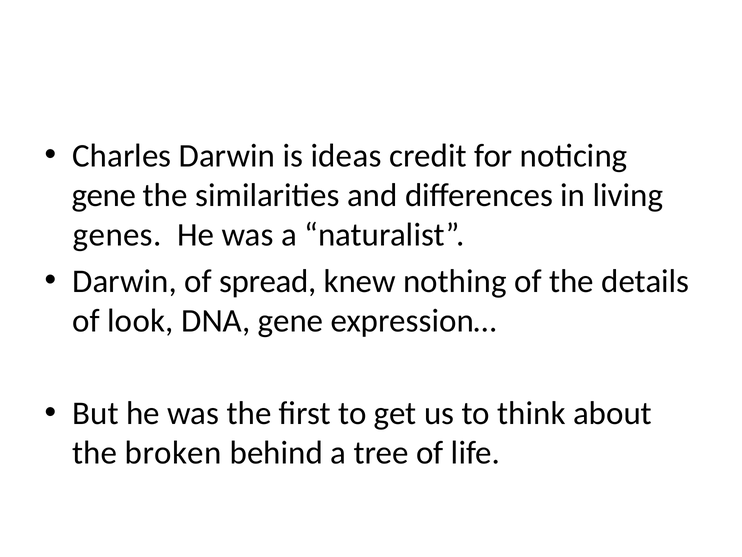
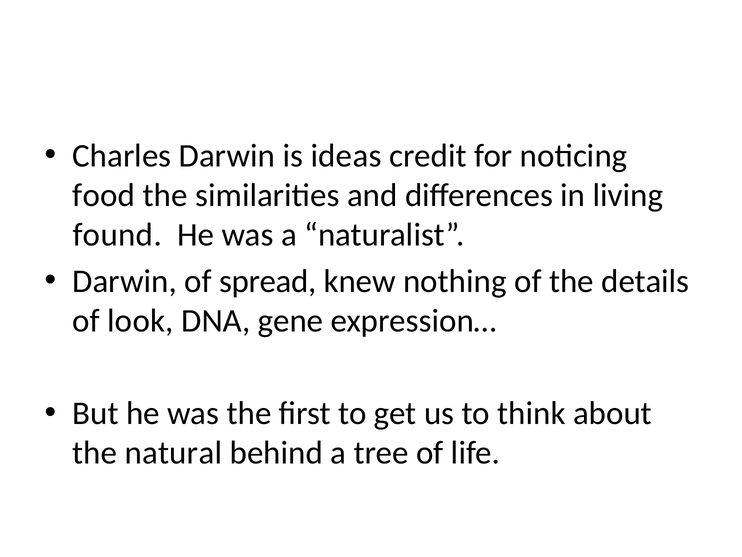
gene at (104, 195): gene -> food
genes: genes -> found
broken: broken -> natural
